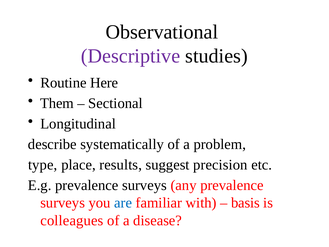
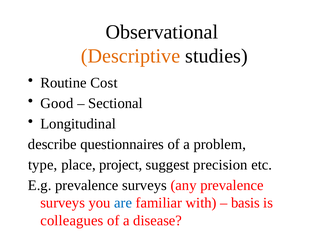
Descriptive colour: purple -> orange
Here: Here -> Cost
Them: Them -> Good
systematically: systematically -> questionnaires
results: results -> project
